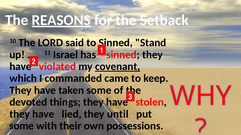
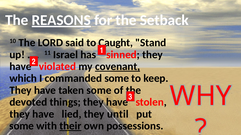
to Sinned: Sinned -> Caught
commanded came: came -> some
their underline: none -> present
